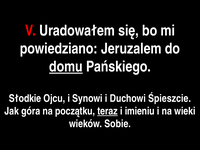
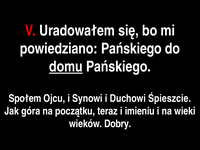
powiedziano Jeruzalem: Jeruzalem -> Pańskiego
Słodkie: Słodkie -> Społem
teraz underline: present -> none
Sobie: Sobie -> Dobry
